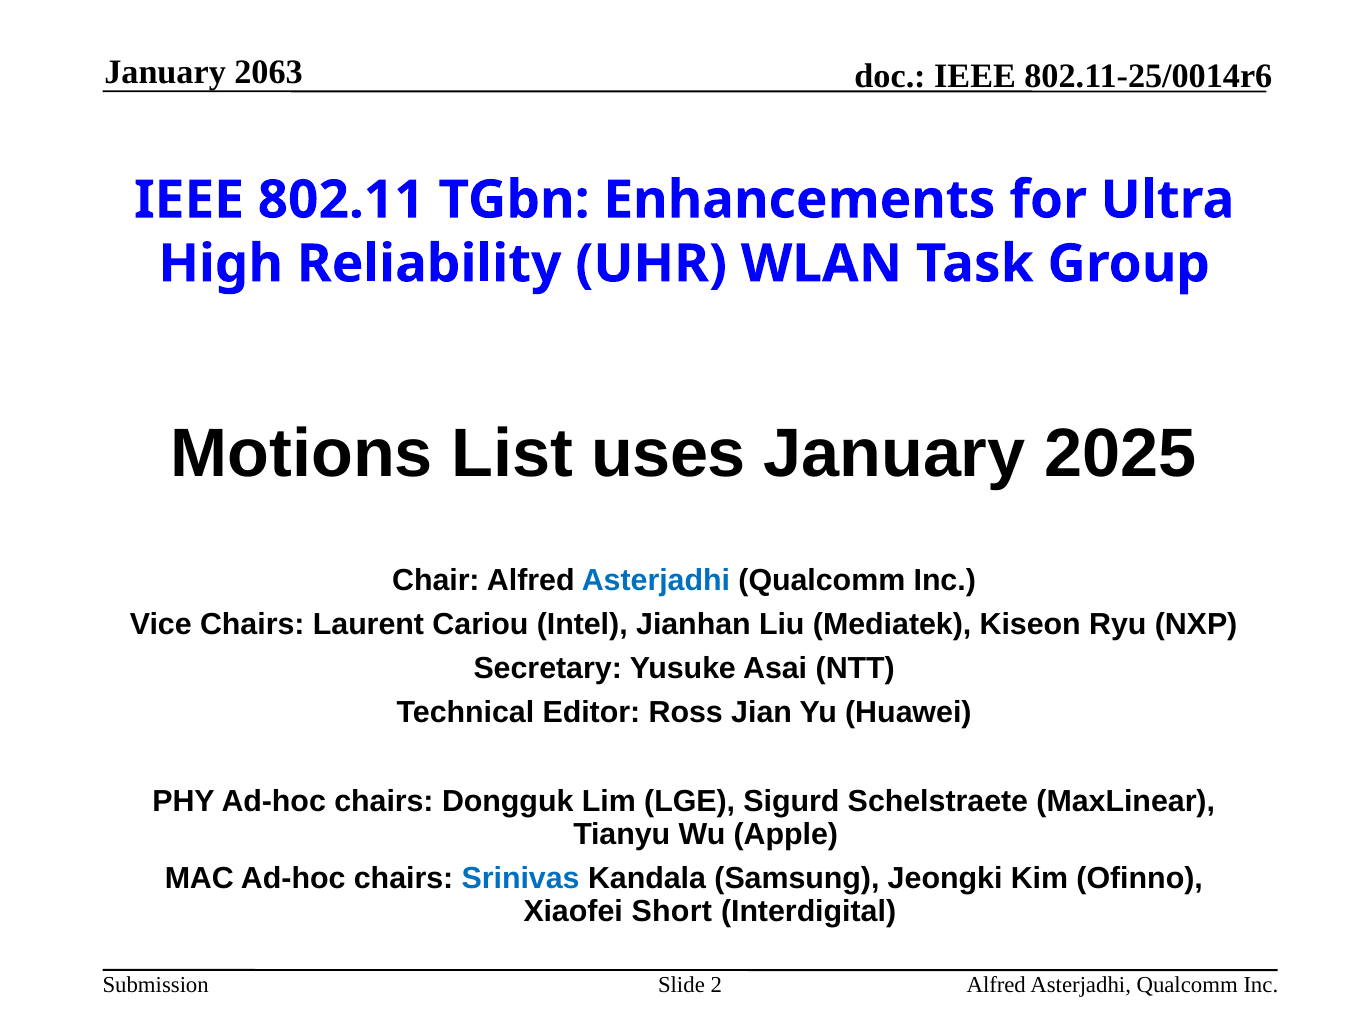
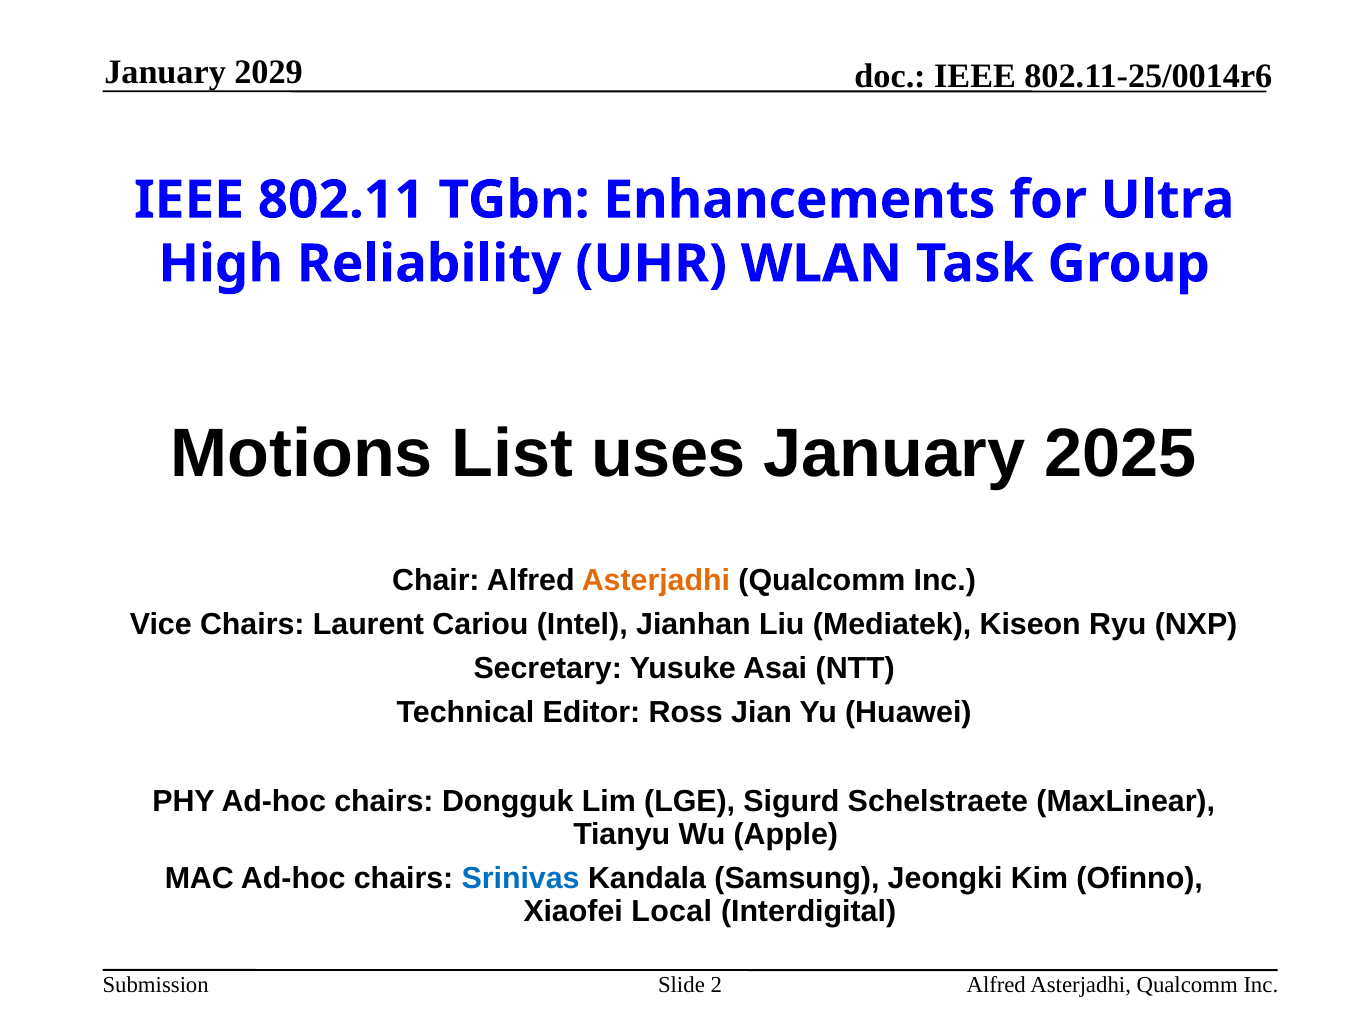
2063: 2063 -> 2029
Asterjadhi at (656, 580) colour: blue -> orange
Short: Short -> Local
